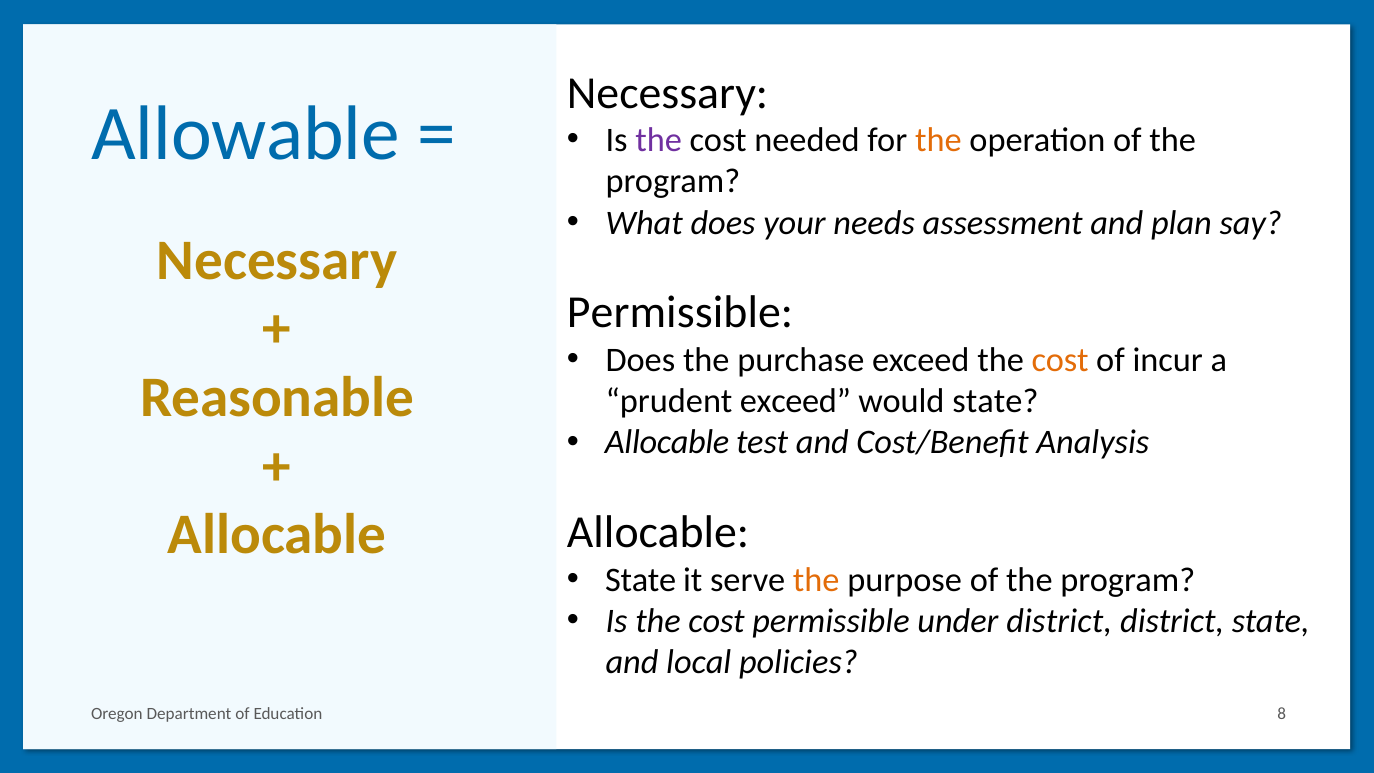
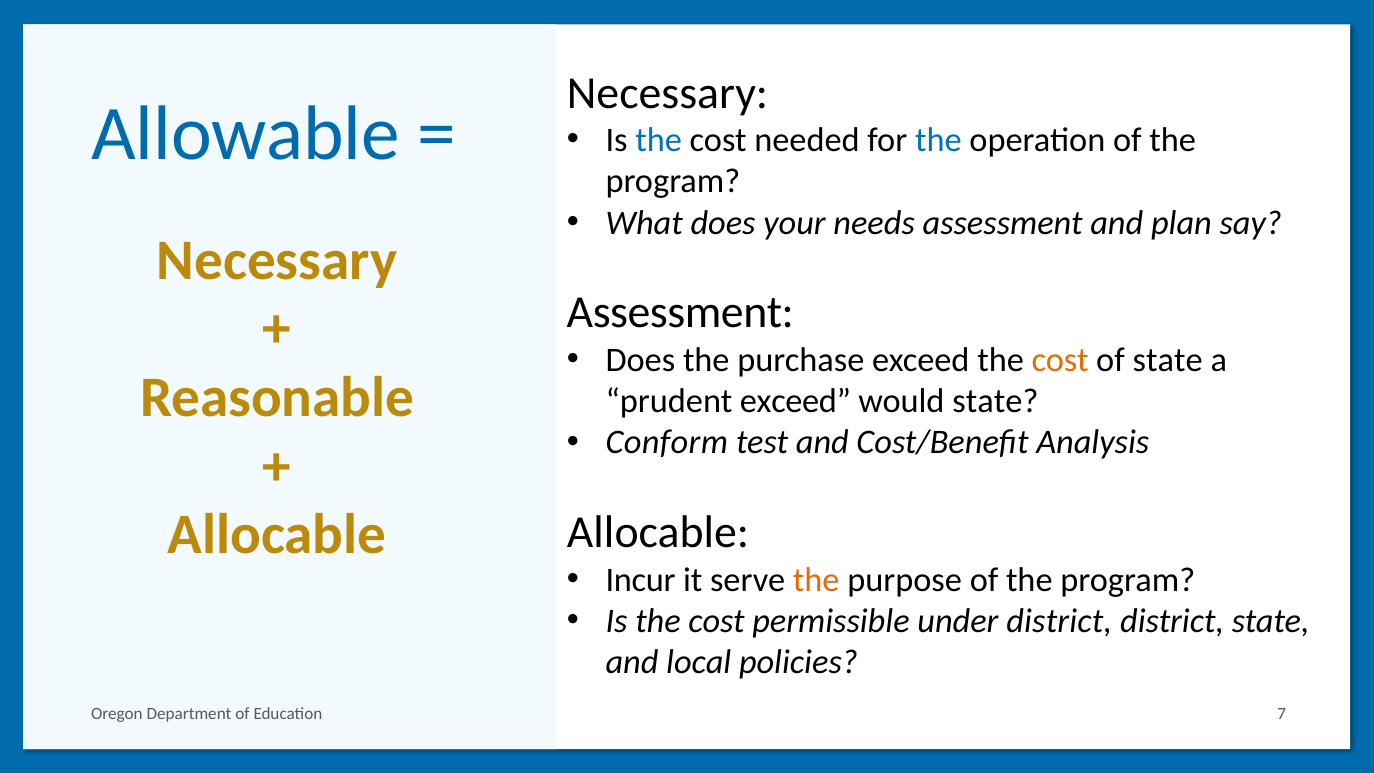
the at (659, 140) colour: purple -> blue
the at (938, 140) colour: orange -> blue
Permissible at (680, 313): Permissible -> Assessment
of incur: incur -> state
Allocable at (667, 443): Allocable -> Conform
State at (641, 580): State -> Incur
8: 8 -> 7
